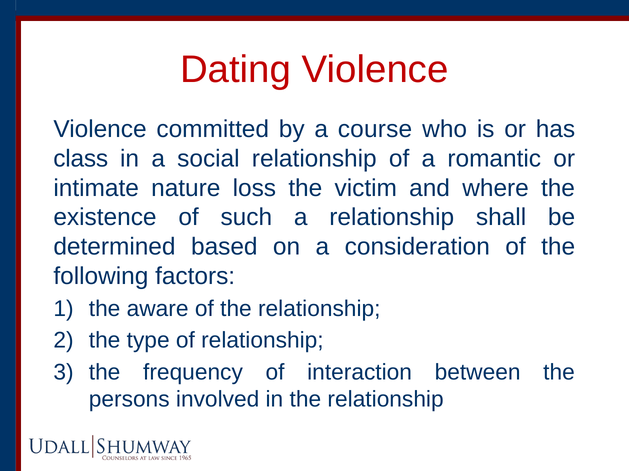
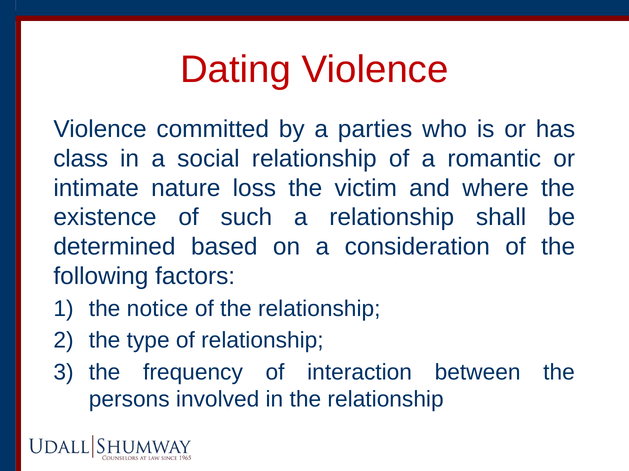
course: course -> parties
aware: aware -> notice
